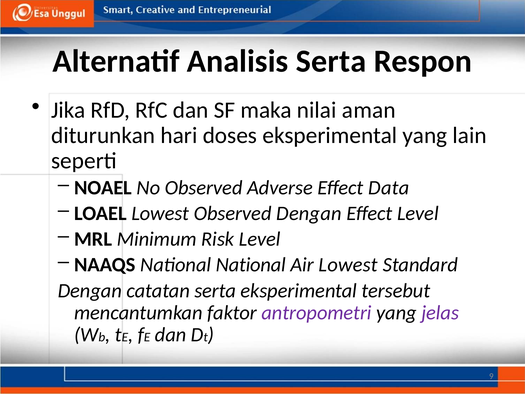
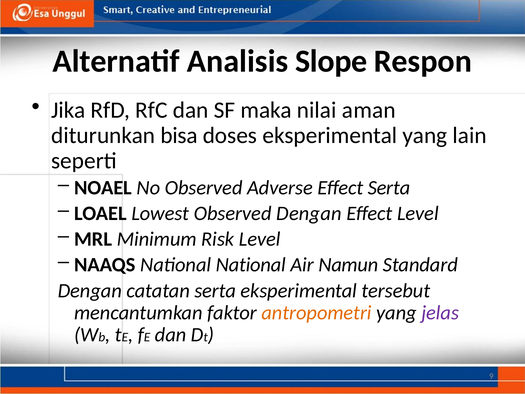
Analisis Serta: Serta -> Slope
hari: hari -> bisa
Effect Data: Data -> Serta
Air Lowest: Lowest -> Namun
antropometri colour: purple -> orange
